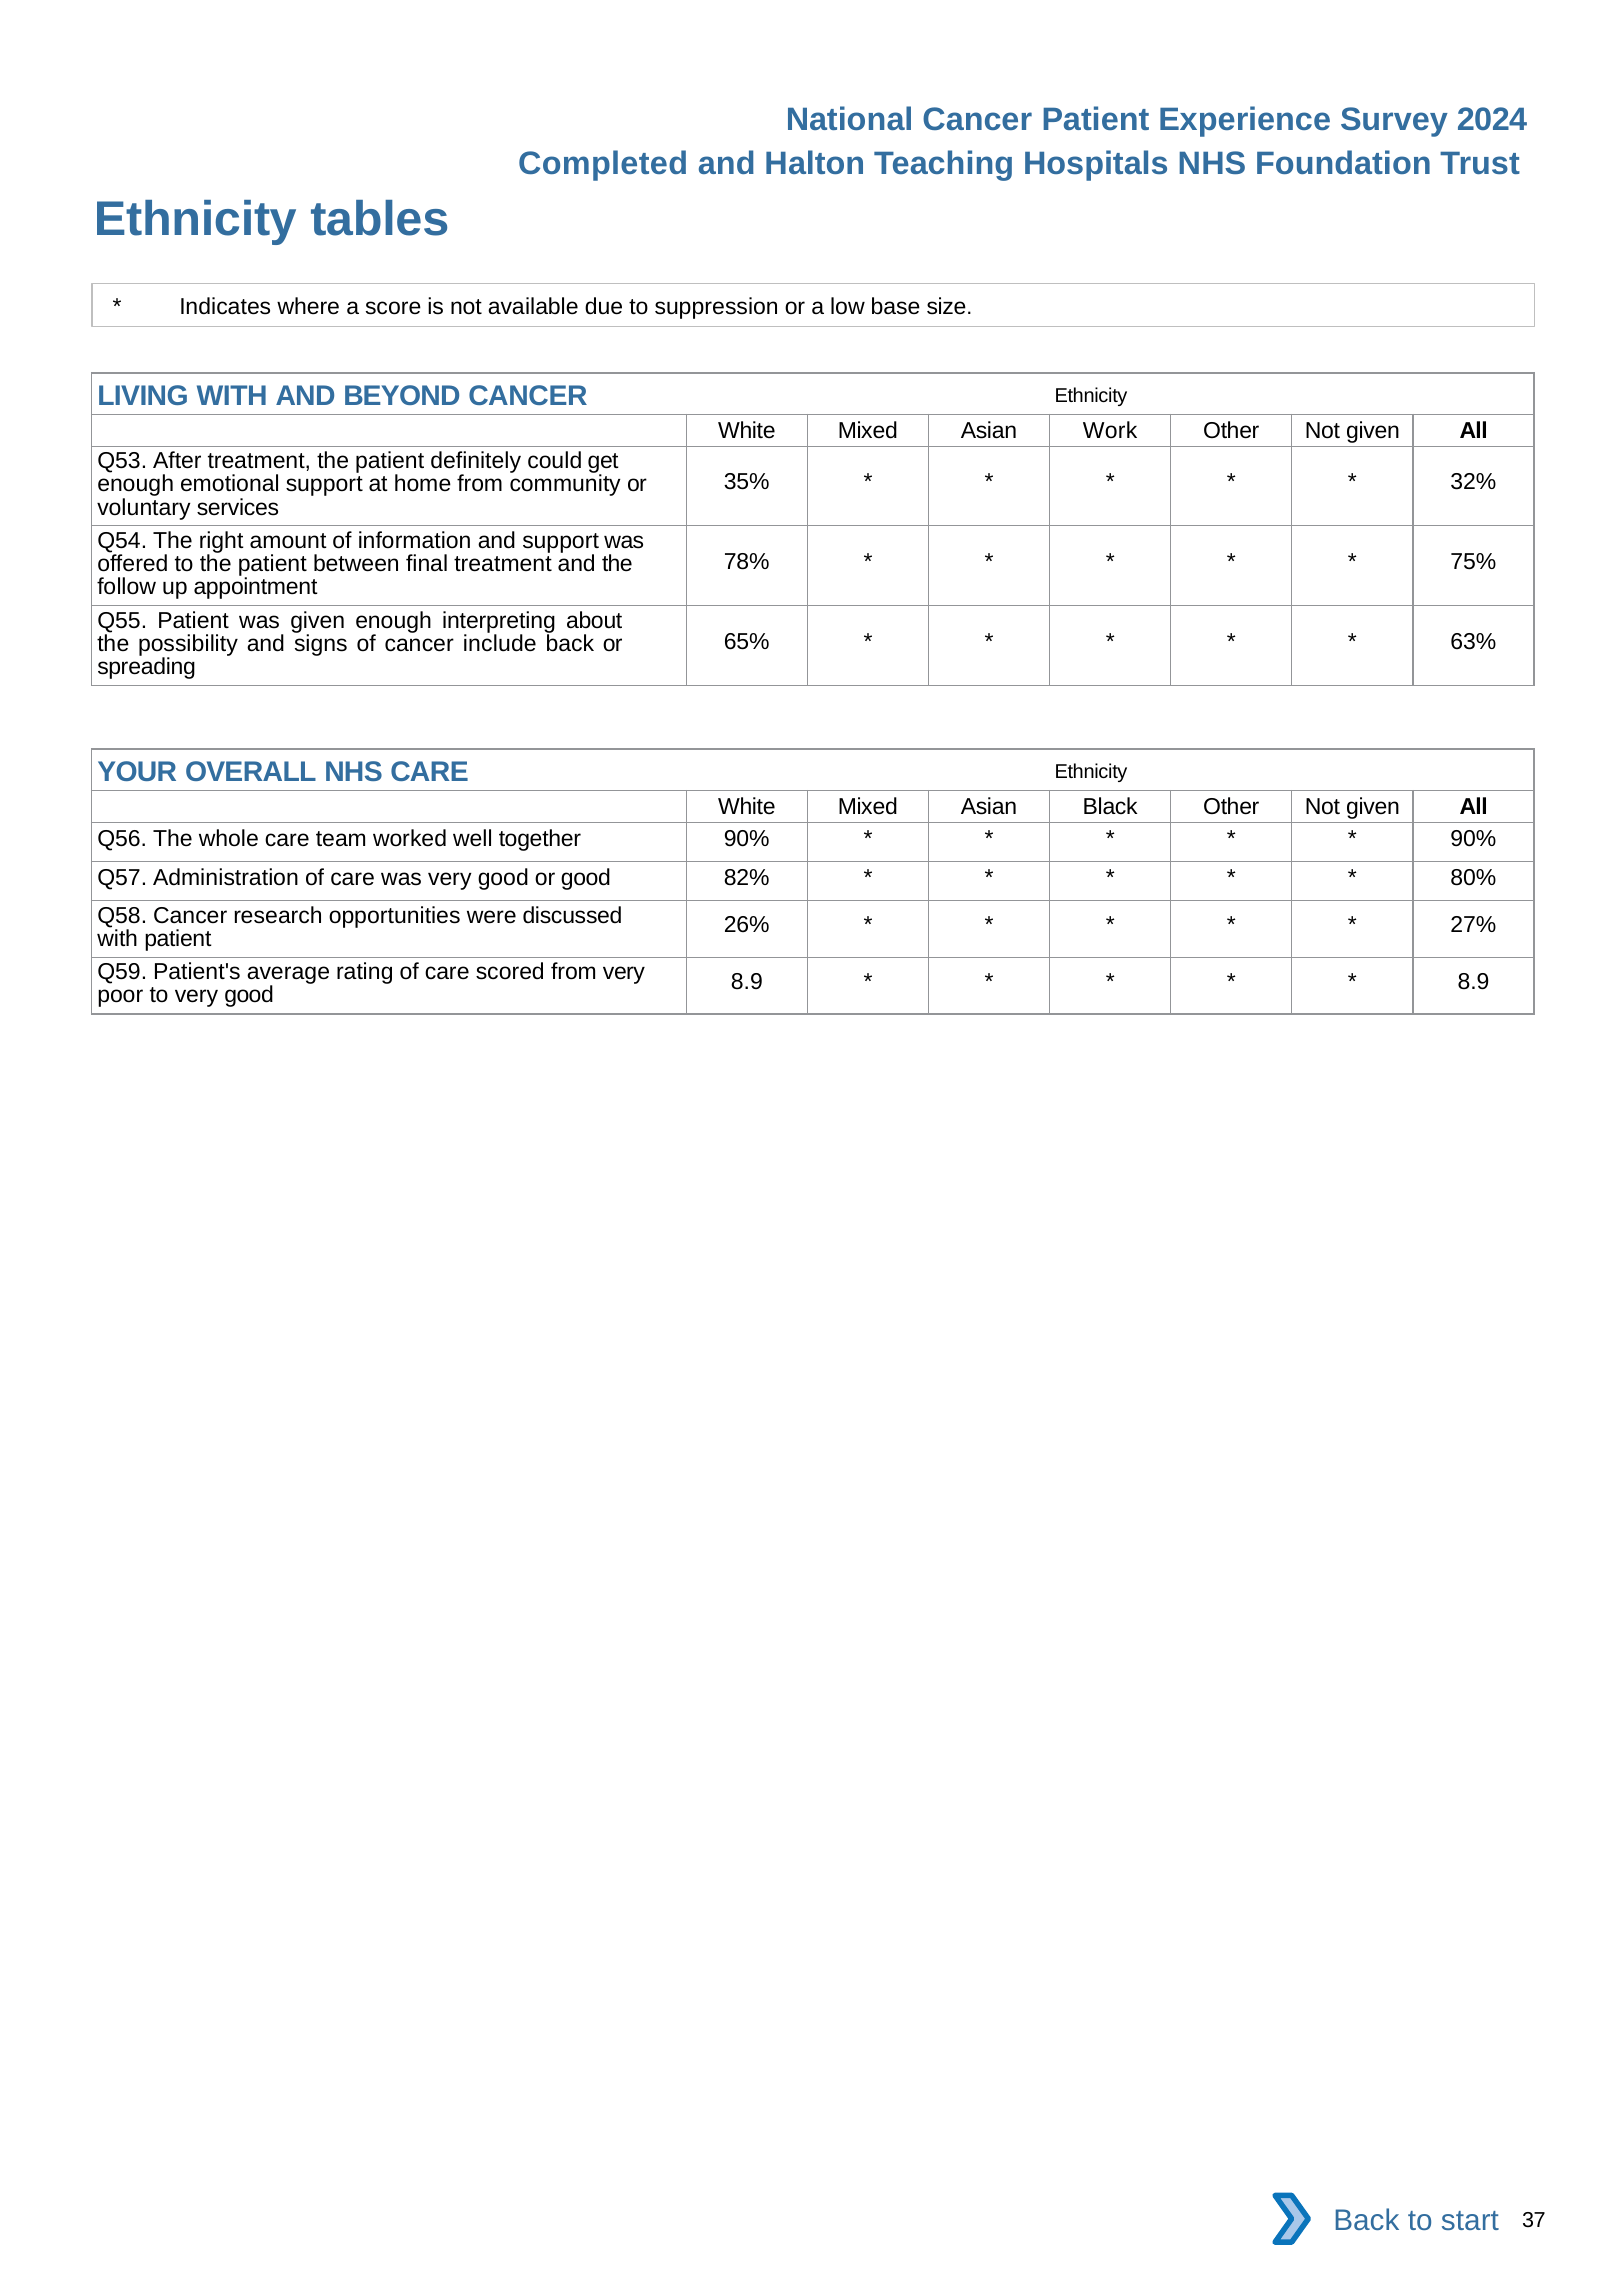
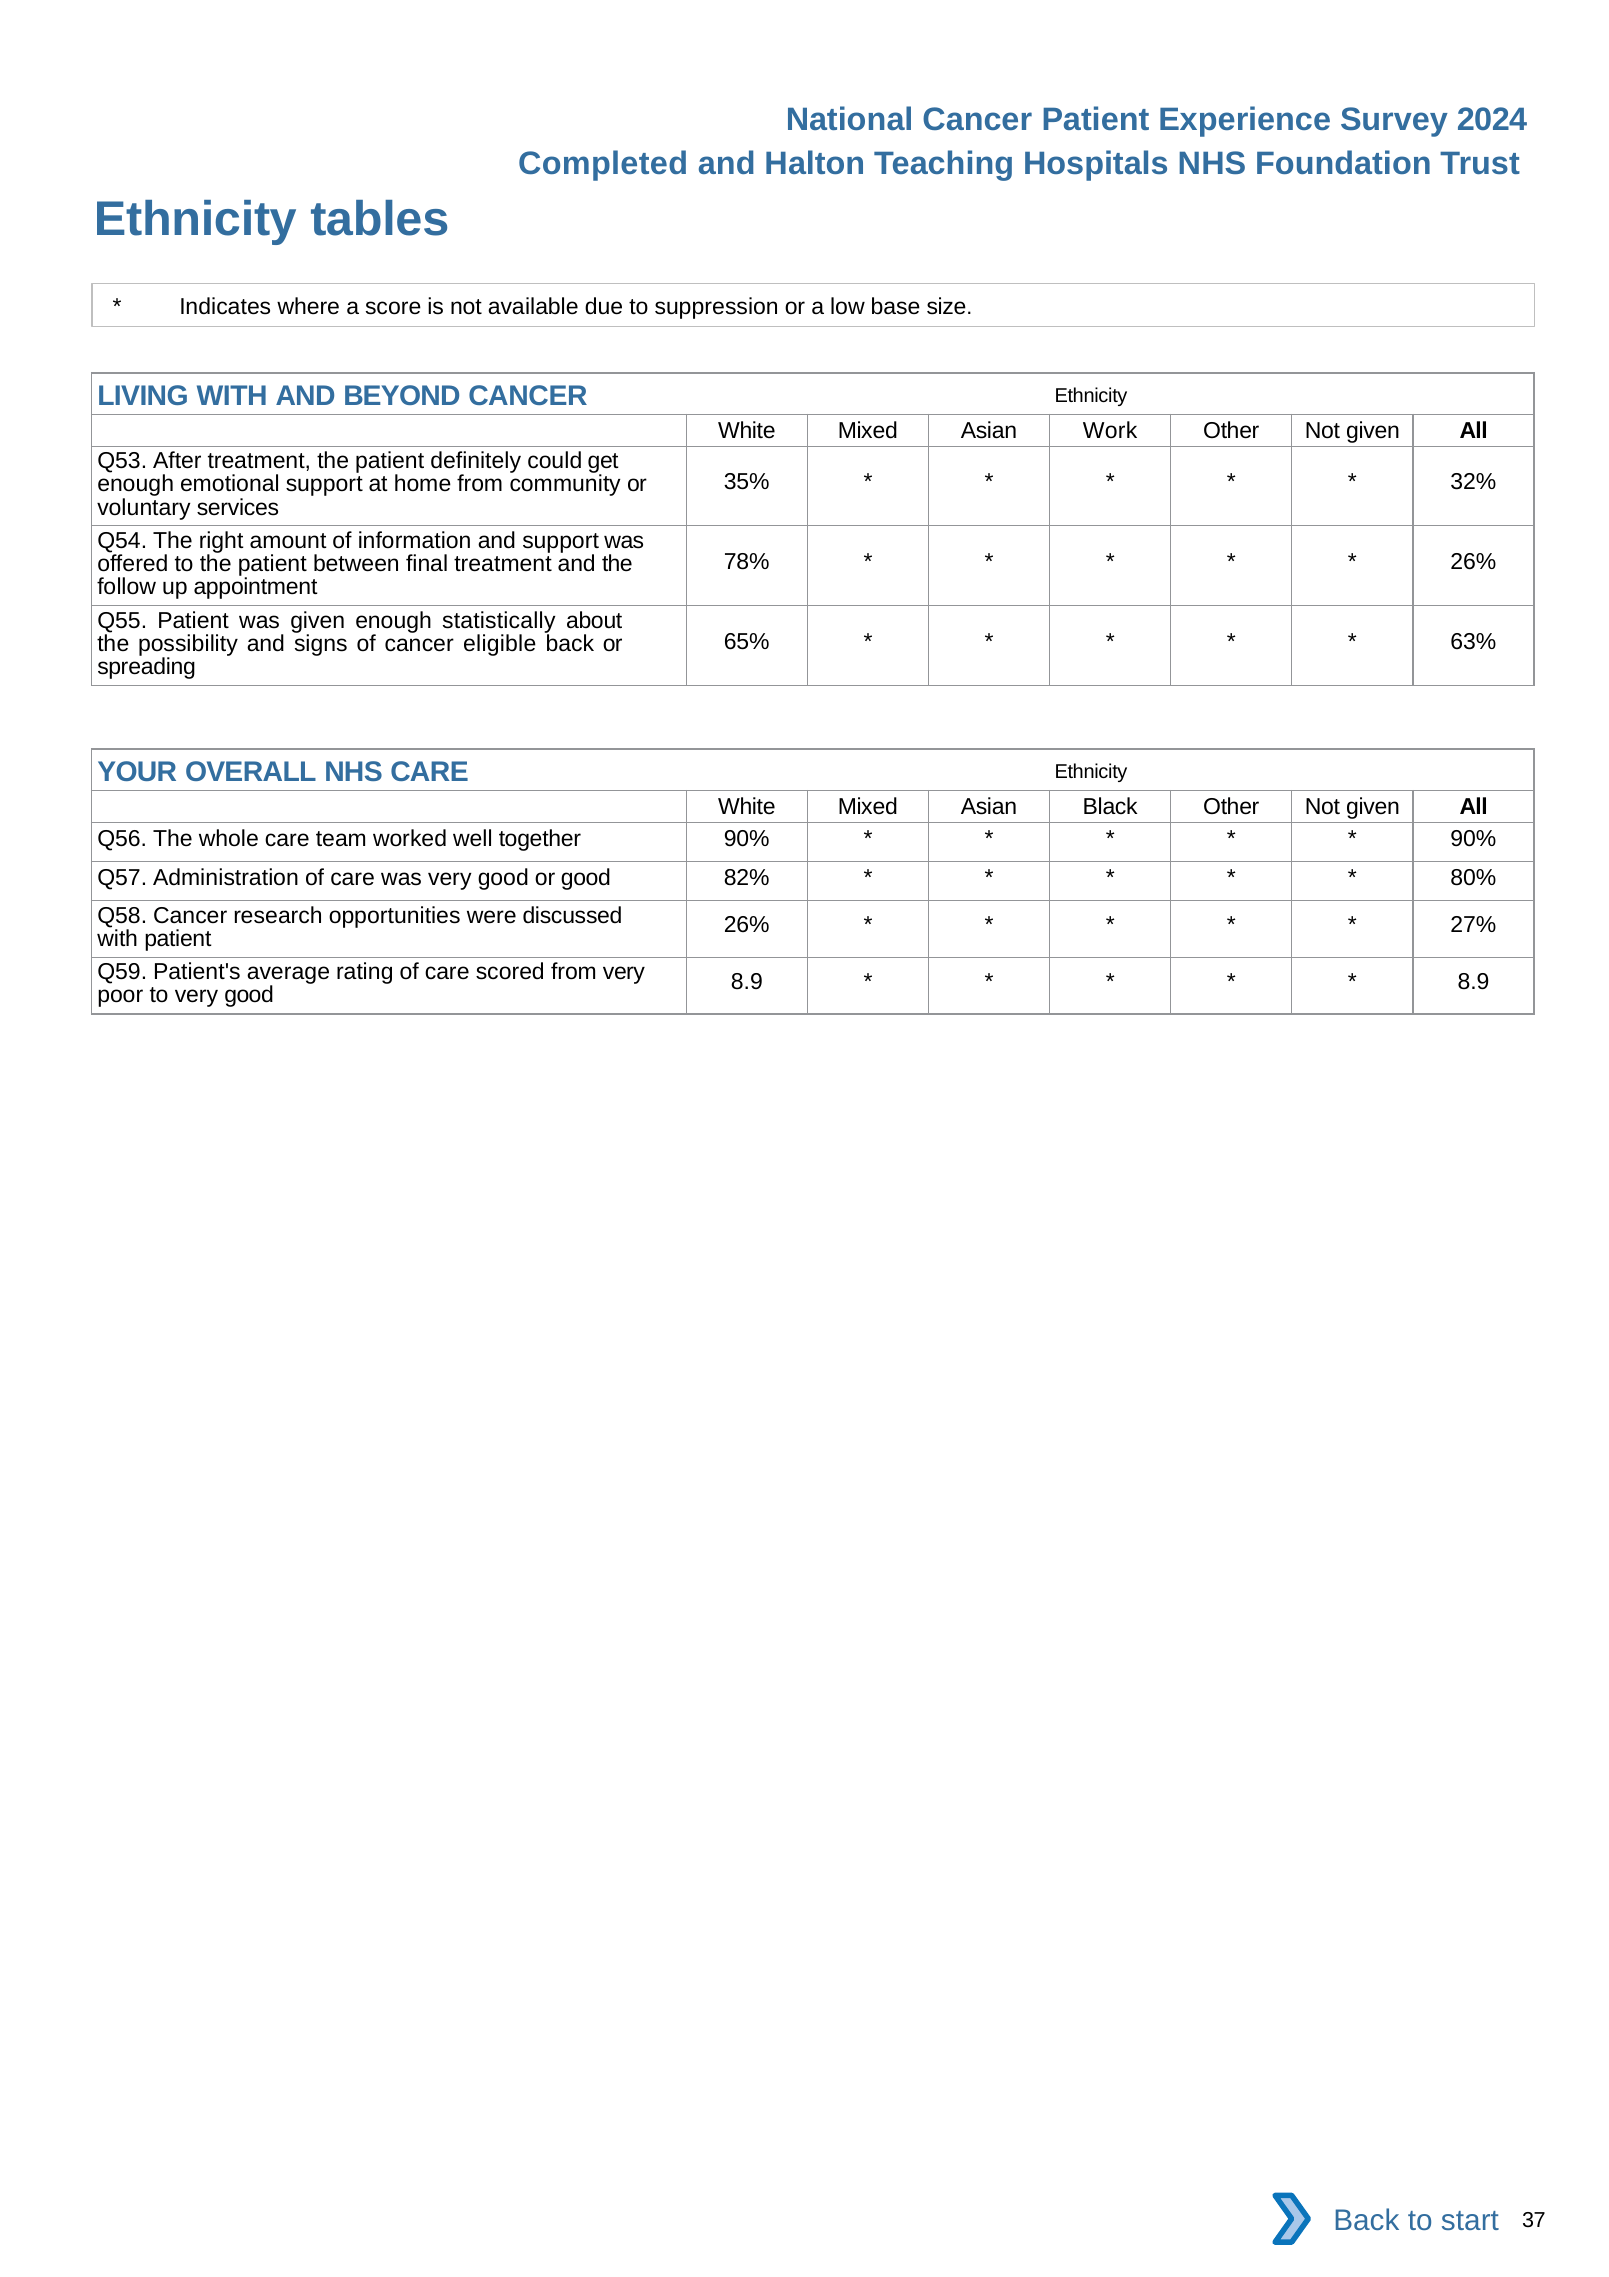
75% at (1473, 562): 75% -> 26%
interpreting: interpreting -> statistically
include: include -> eligible
